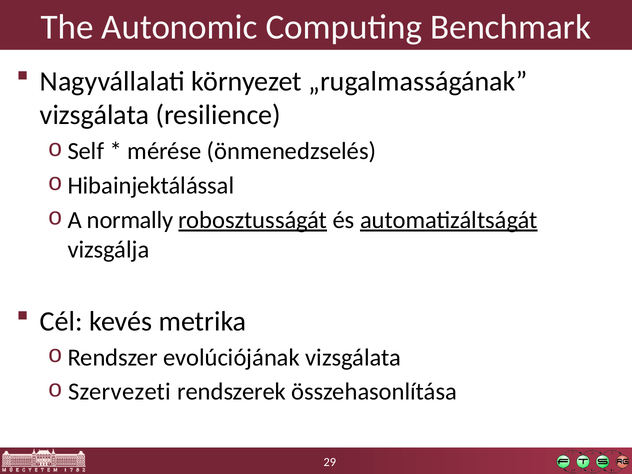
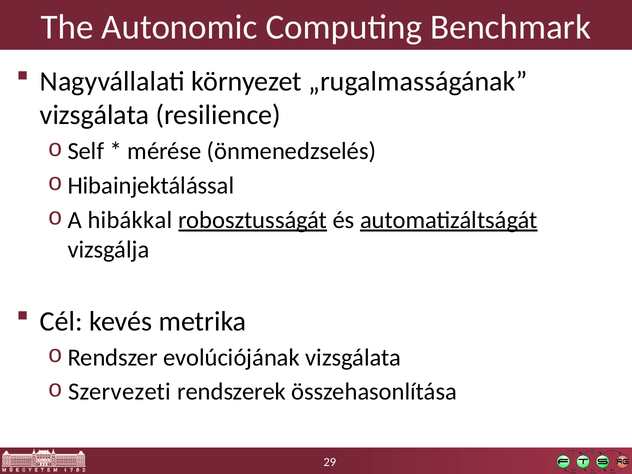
normally: normally -> hibákkal
